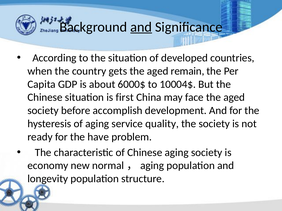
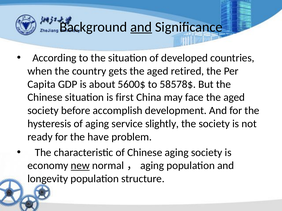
remain: remain -> retired
6000$: 6000$ -> 5600$
10004$: 10004$ -> 58578$
quality: quality -> slightly
new underline: none -> present
